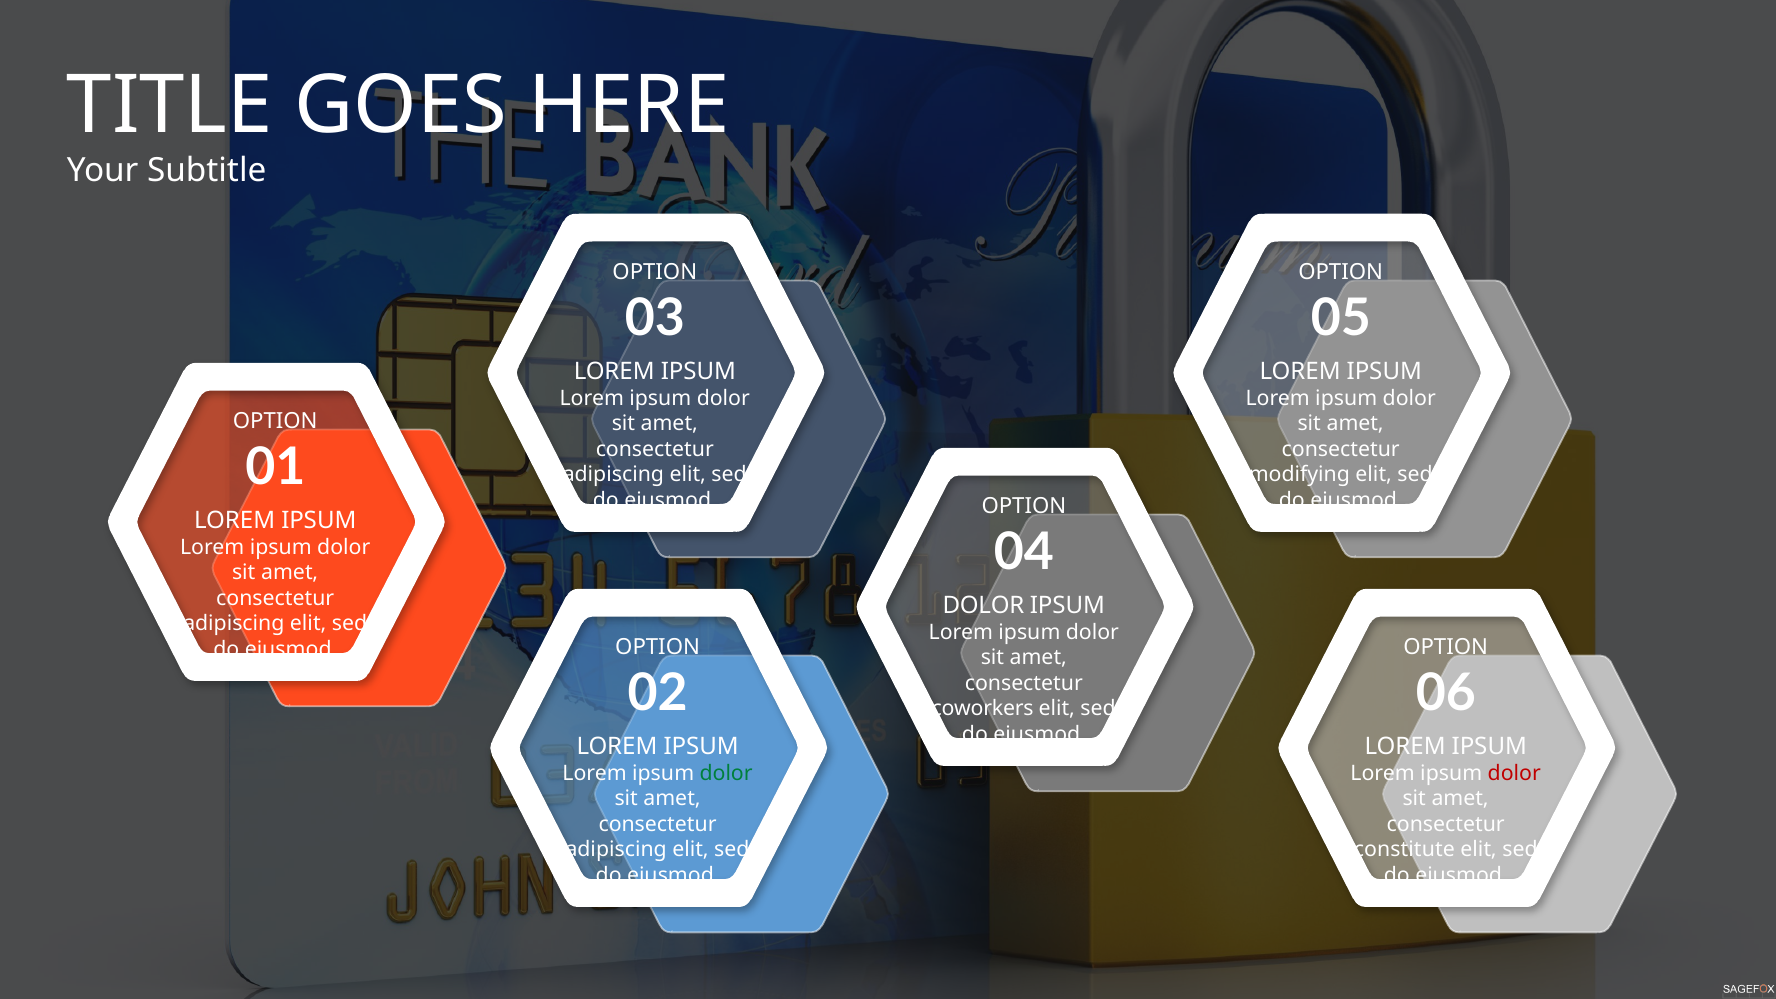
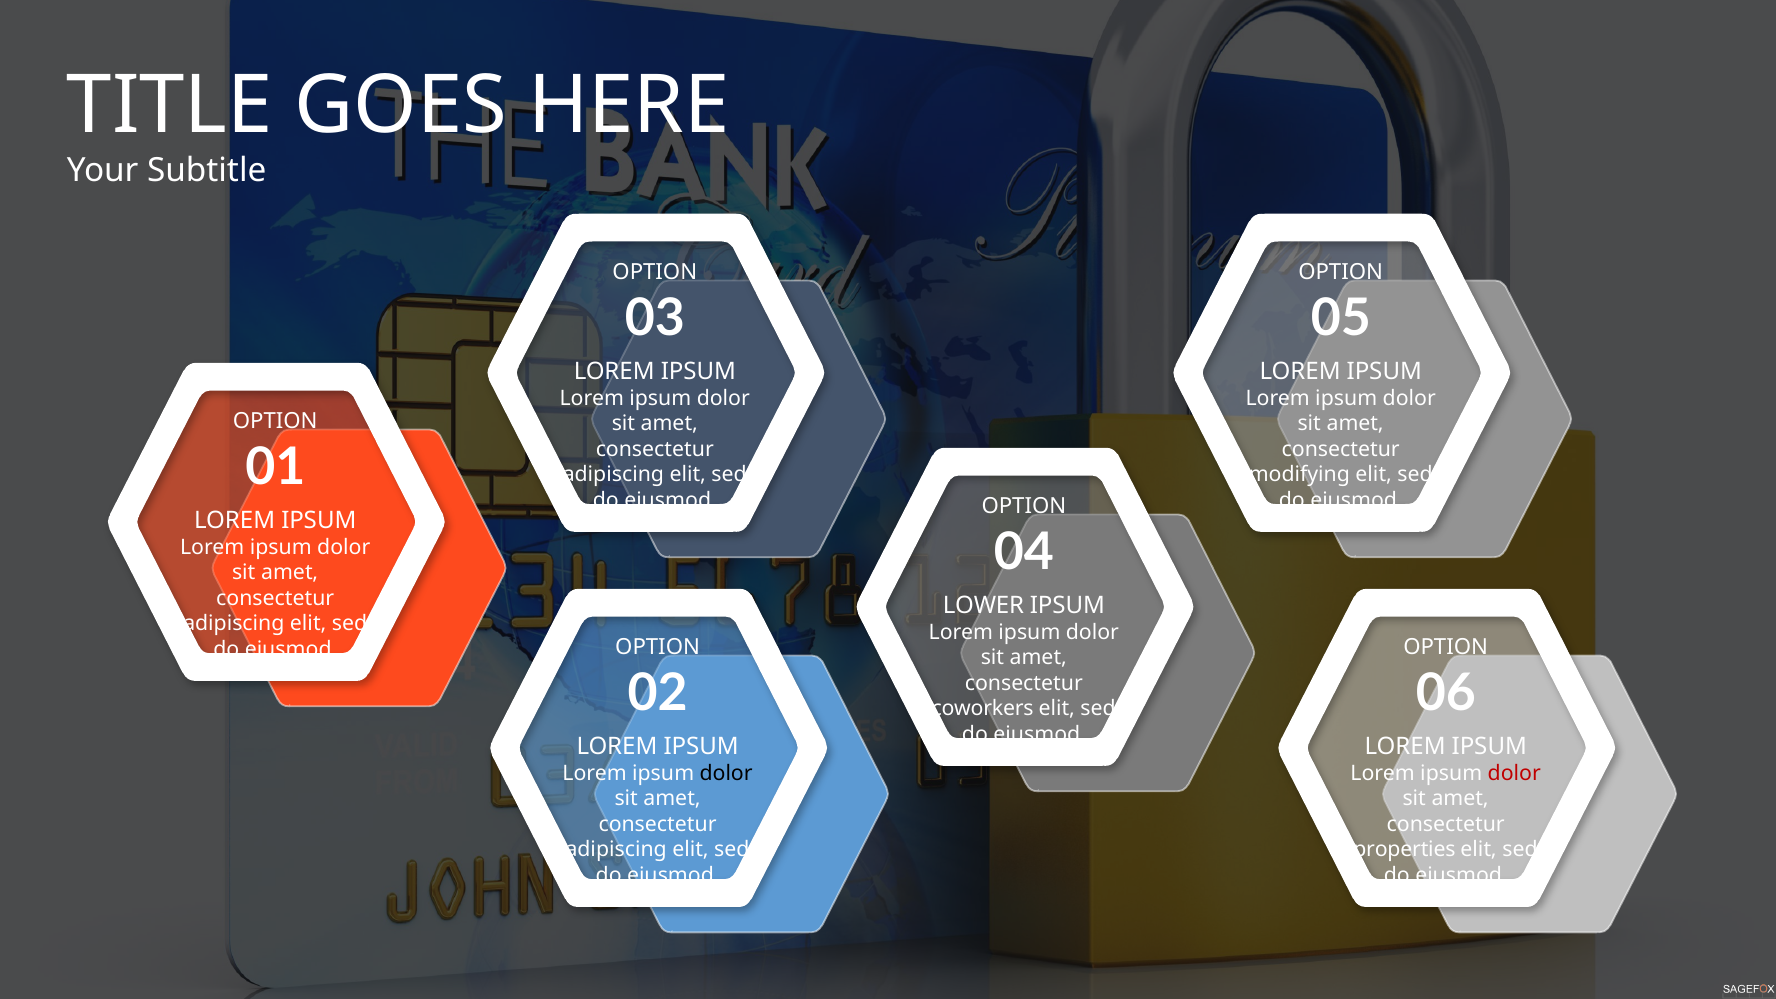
DOLOR at (983, 605): DOLOR -> LOWER
dolor at (726, 773) colour: green -> black
constitute: constitute -> properties
